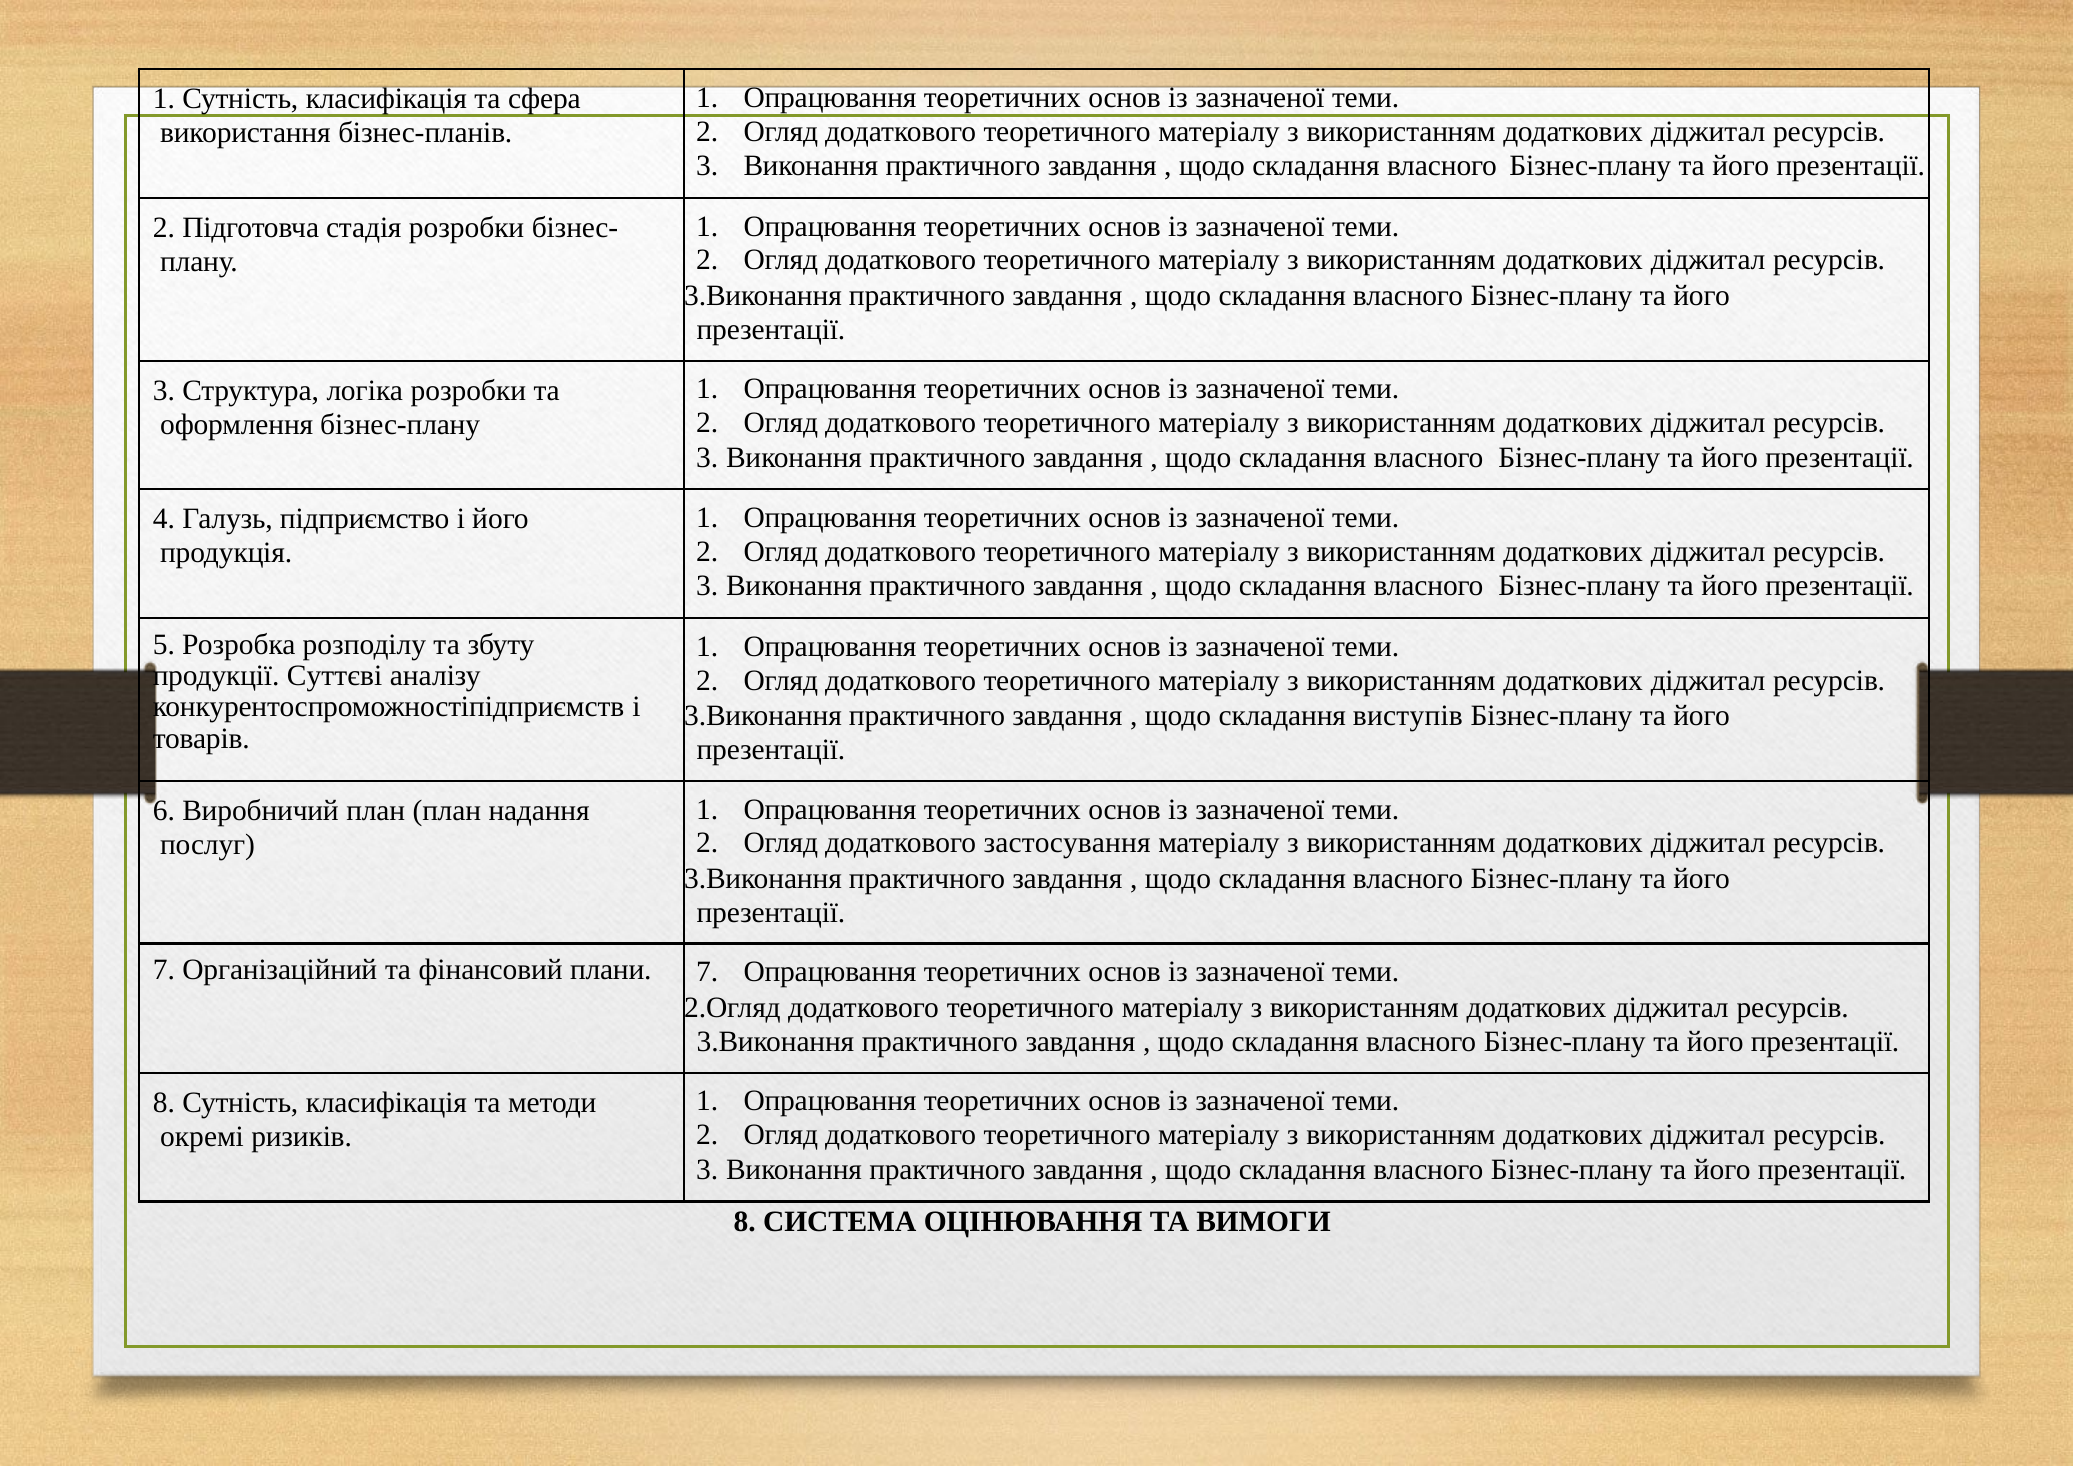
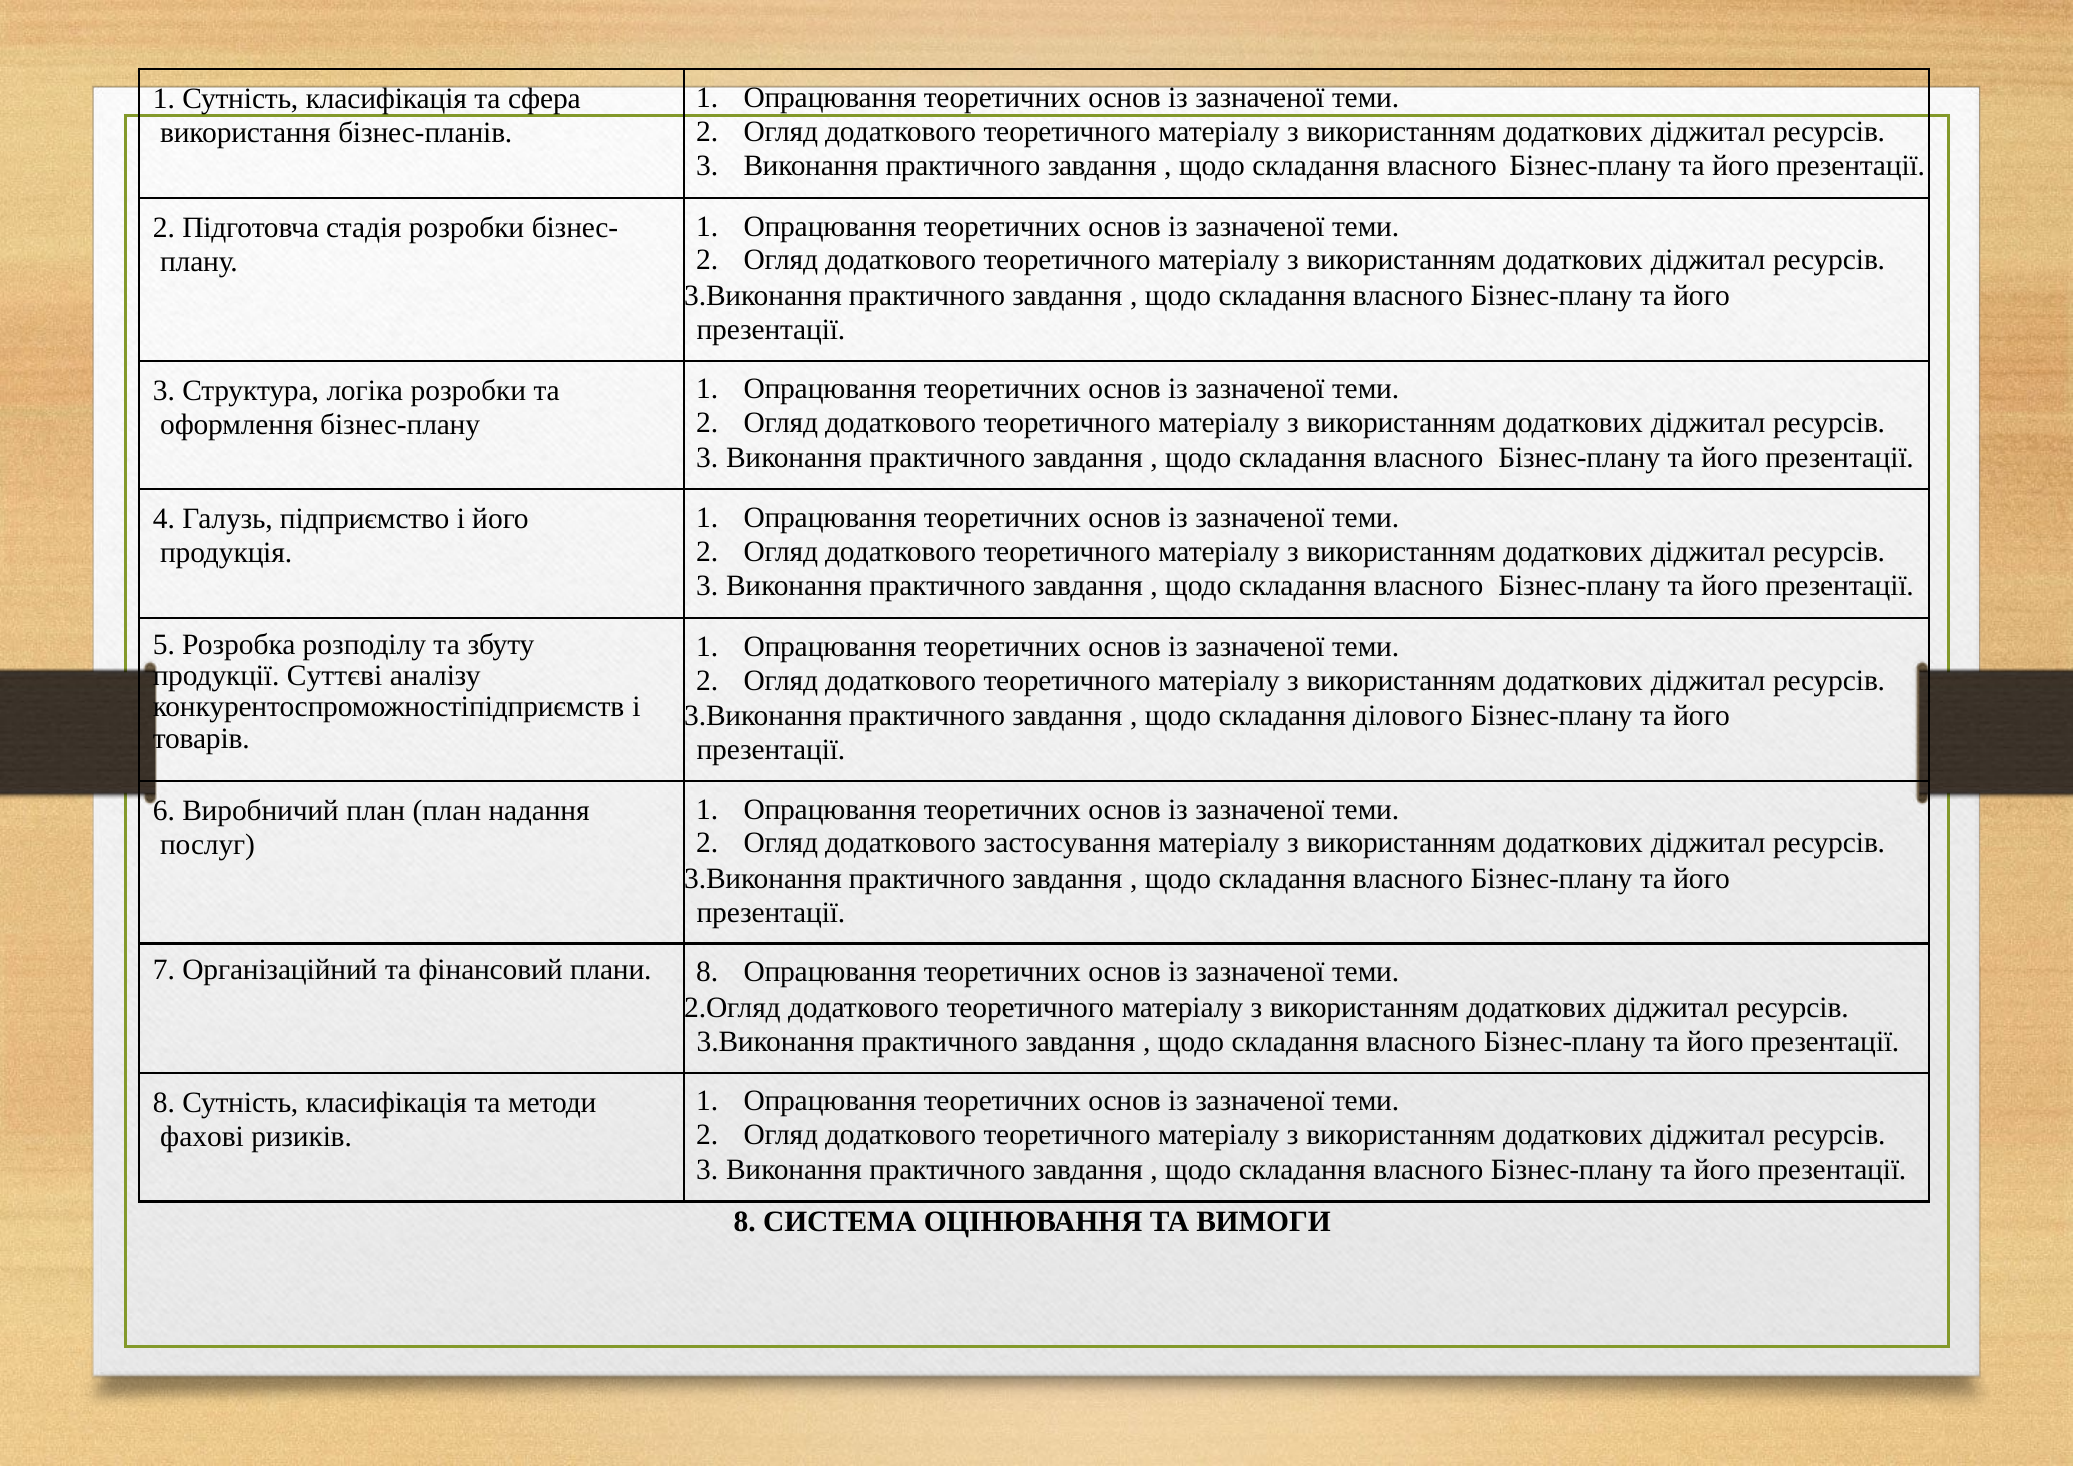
виступів: виступів -> ділового
плани 7: 7 -> 8
окремі: окремі -> фахові
